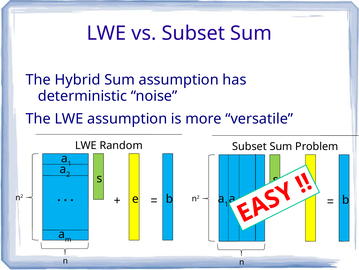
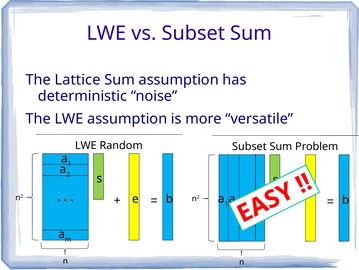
Hybrid: Hybrid -> Lattice
